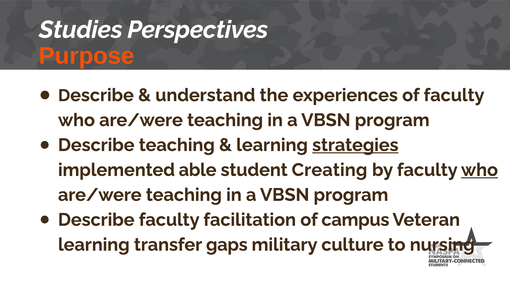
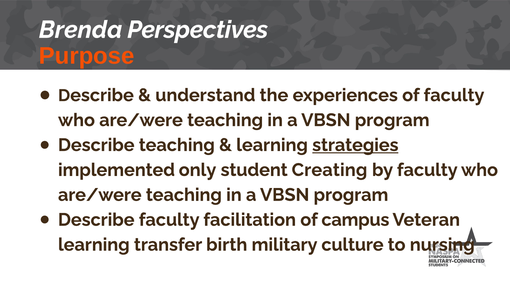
Studies: Studies -> Brenda
able: able -> only
who at (480, 170) underline: present -> none
gaps: gaps -> birth
